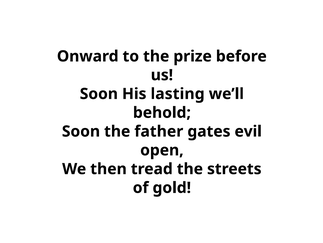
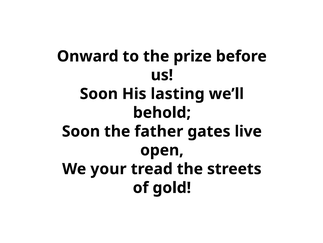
evil: evil -> live
then: then -> your
